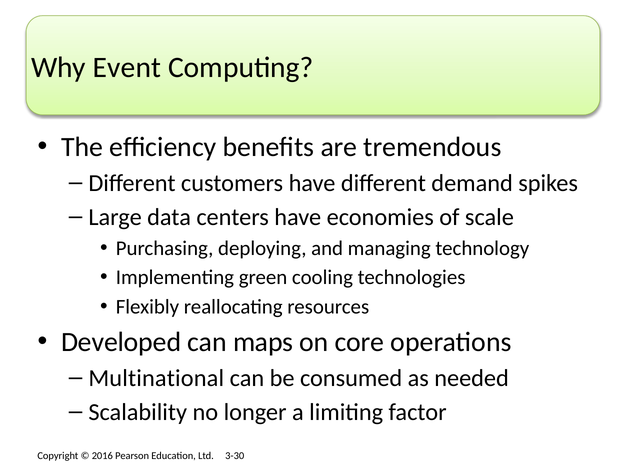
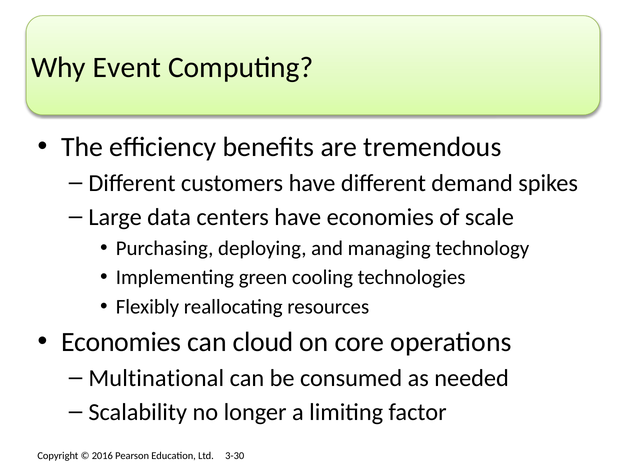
Developed at (121, 342): Developed -> Economies
maps: maps -> cloud
